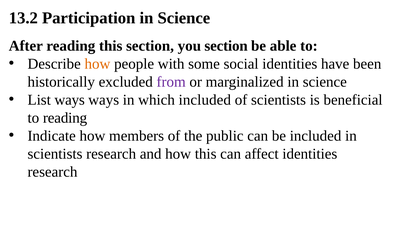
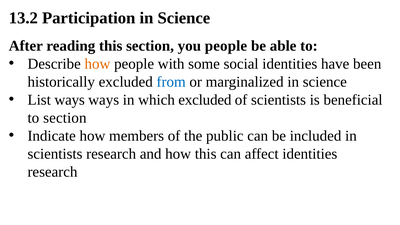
you section: section -> people
from colour: purple -> blue
which included: included -> excluded
to reading: reading -> section
